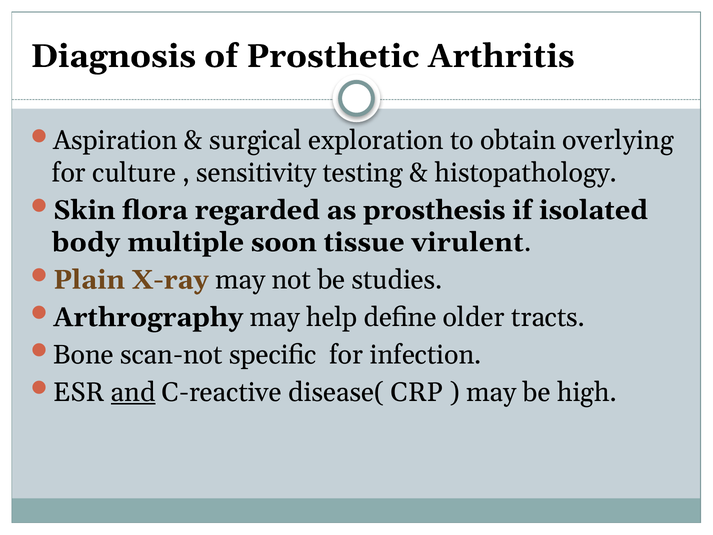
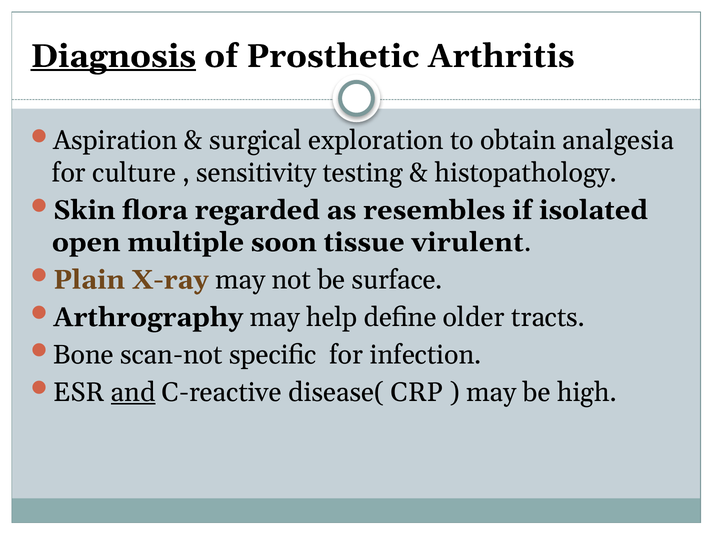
Diagnosis underline: none -> present
overlying: overlying -> analgesia
prosthesis: prosthesis -> resembles
body: body -> open
studies: studies -> surface
